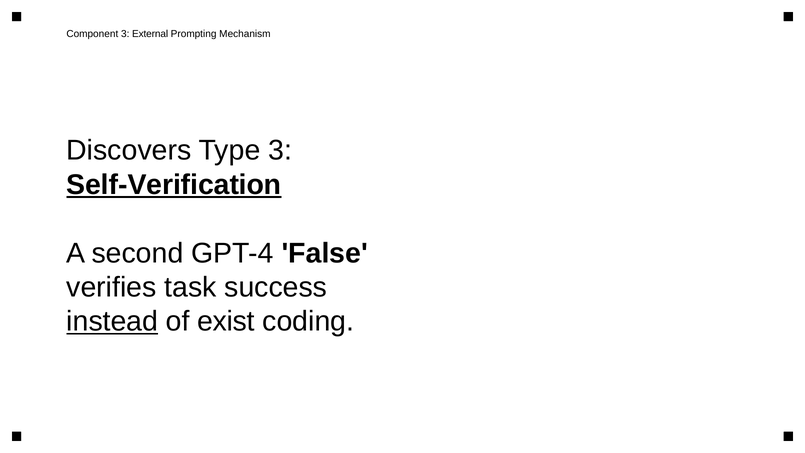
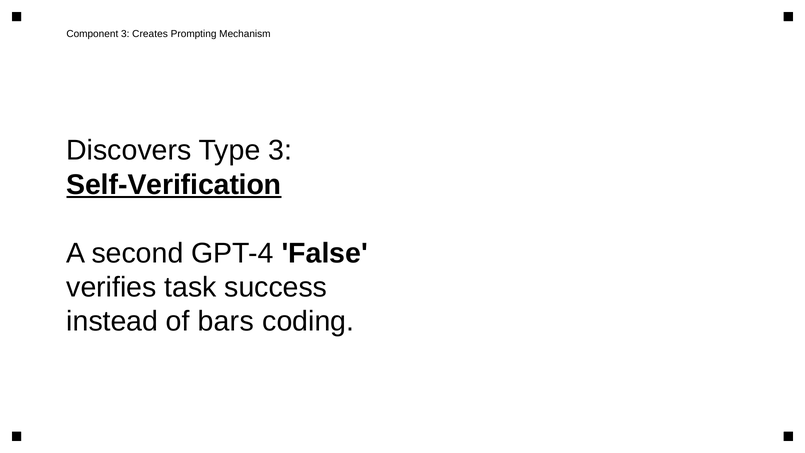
External: External -> Creates
instead underline: present -> none
exist: exist -> bars
